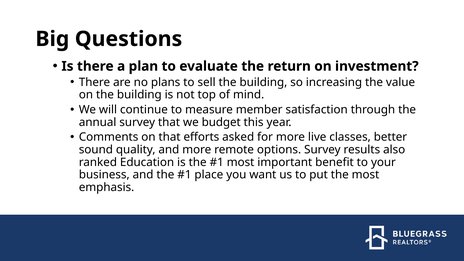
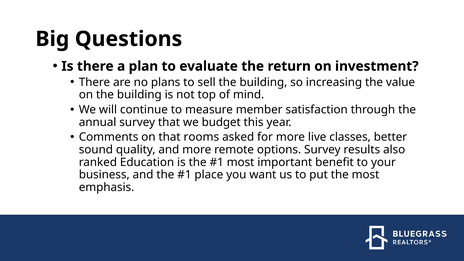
efforts: efforts -> rooms
